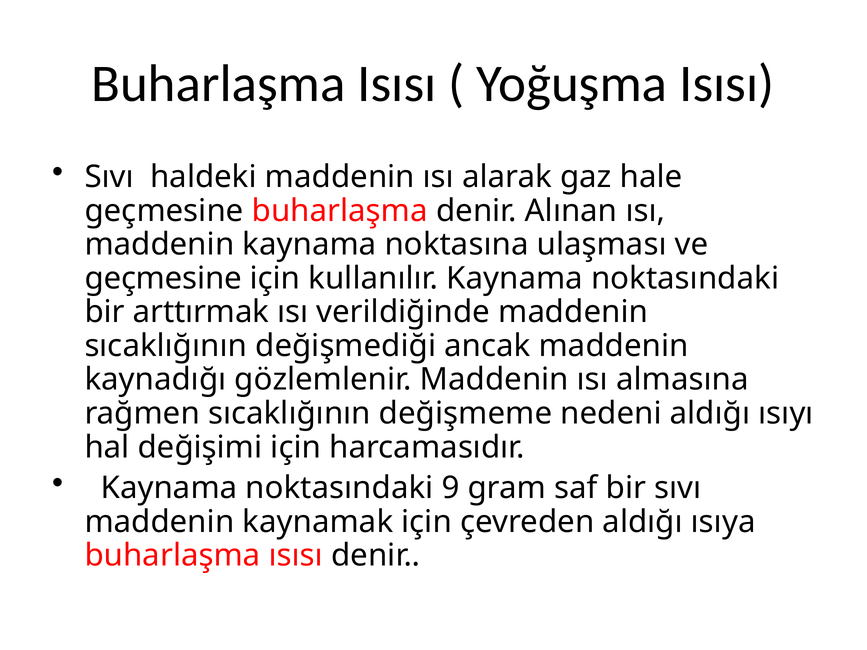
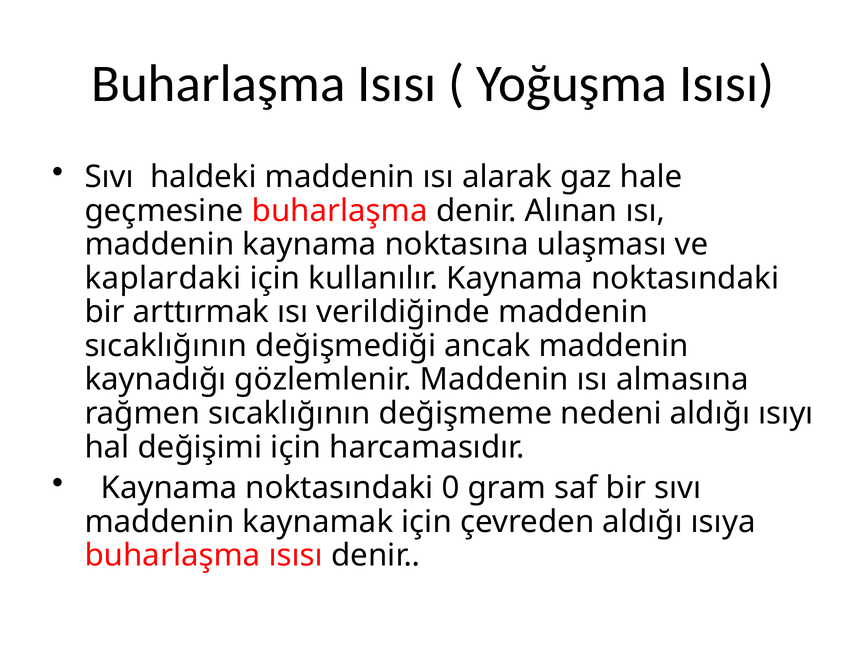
geçmesine at (163, 278): geçmesine -> kaplardaki
9: 9 -> 0
